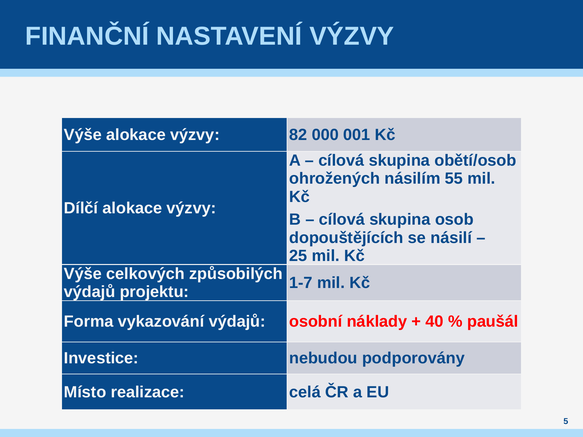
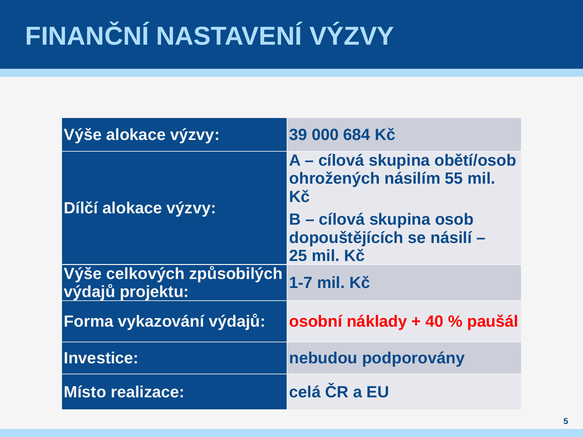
82: 82 -> 39
001: 001 -> 684
